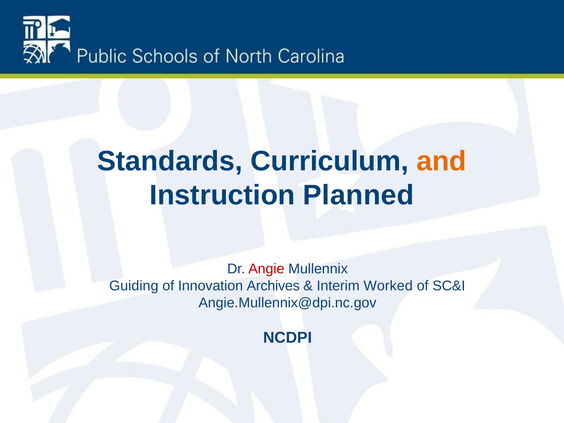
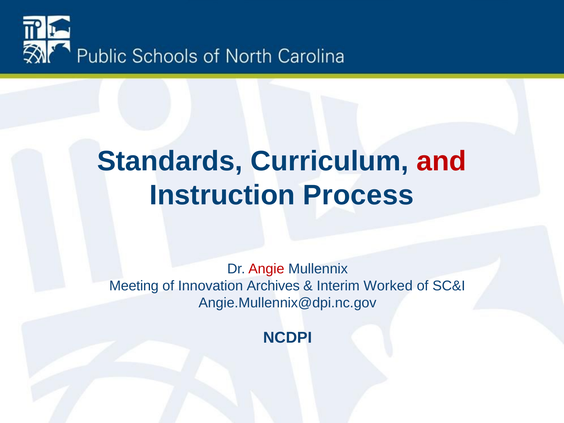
and colour: orange -> red
Planned: Planned -> Process
Guiding: Guiding -> Meeting
